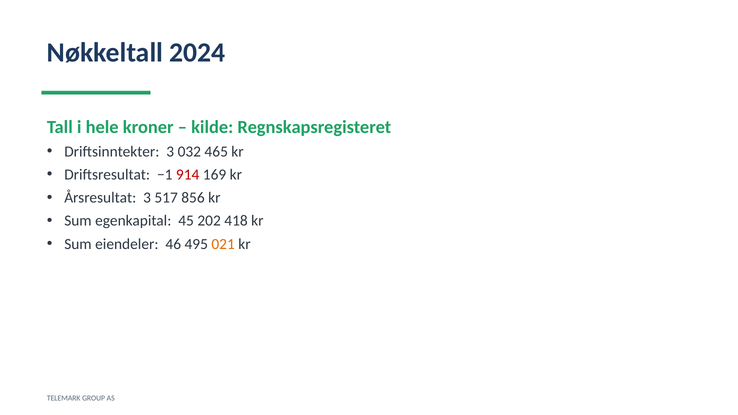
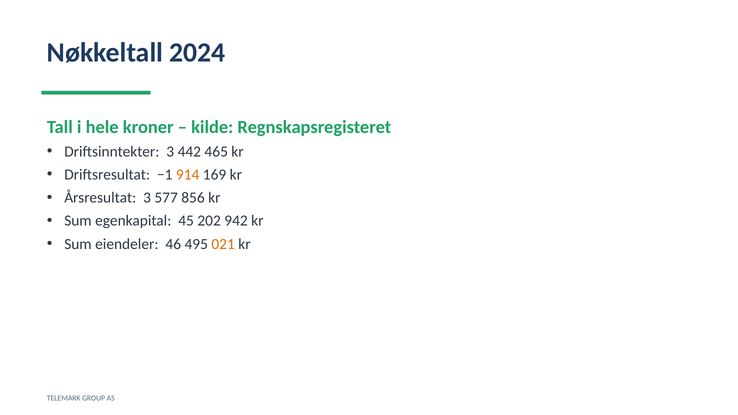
032: 032 -> 442
914 colour: red -> orange
517: 517 -> 577
418: 418 -> 942
